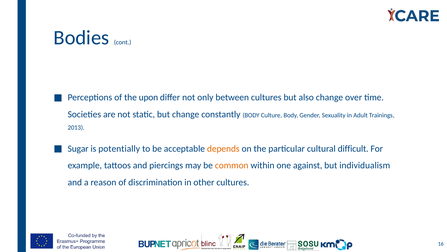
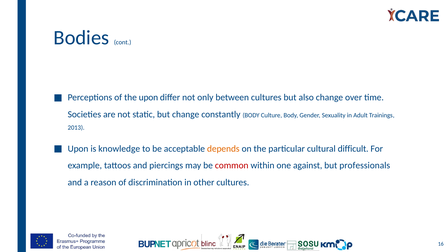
Sugar at (78, 148): Sugar -> Upon
potentially: potentially -> knowledge
common colour: orange -> red
individualism: individualism -> professionals
